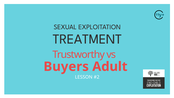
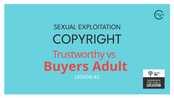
TREATMENT: TREATMENT -> COPYRIGHT
